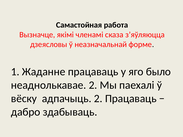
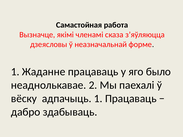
адпачыць 2: 2 -> 1
